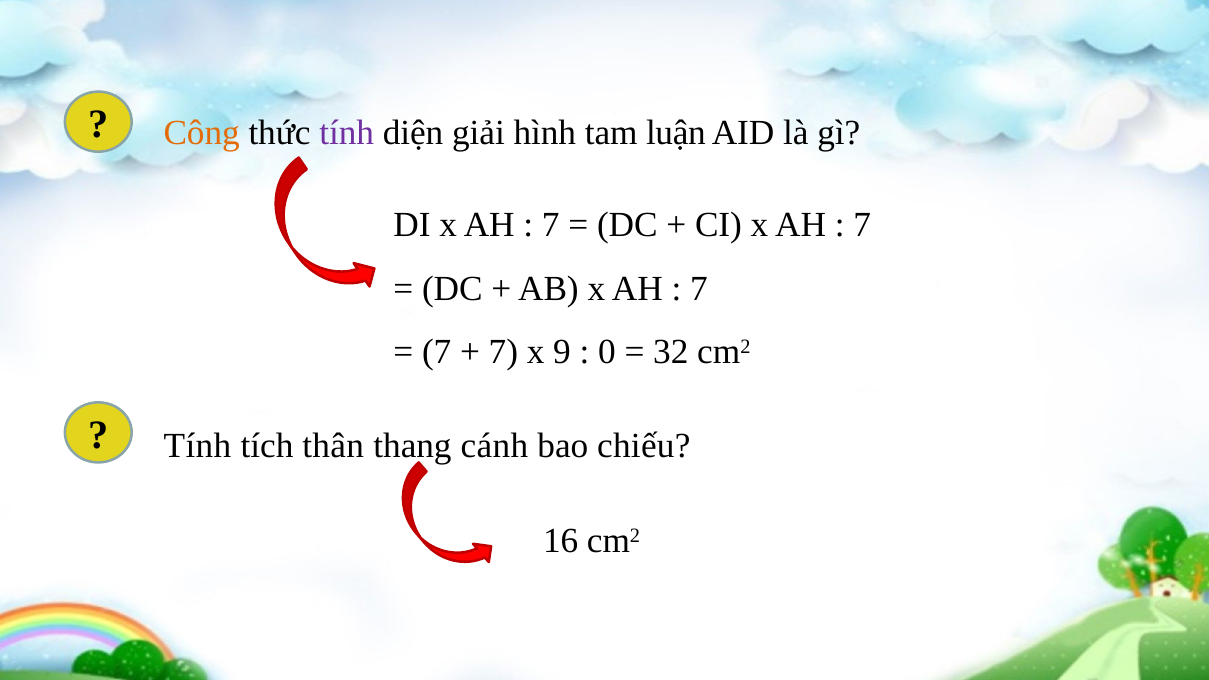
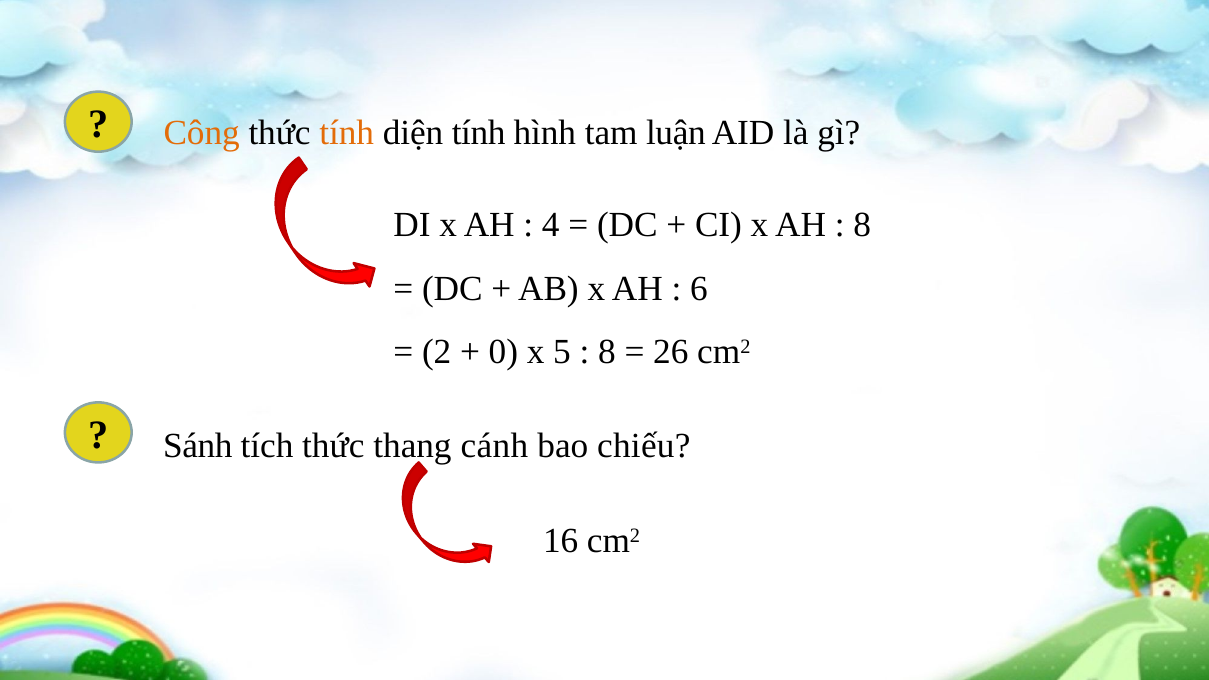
tính at (347, 133) colour: purple -> orange
diện giải: giải -> tính
7 at (551, 225): 7 -> 4
7 at (862, 225): 7 -> 8
7 at (699, 289): 7 -> 6
7 at (437, 352): 7 -> 2
7 at (503, 352): 7 -> 0
9: 9 -> 5
0 at (607, 352): 0 -> 8
32: 32 -> 26
Tính at (198, 446): Tính -> Sánh
tích thân: thân -> thức
